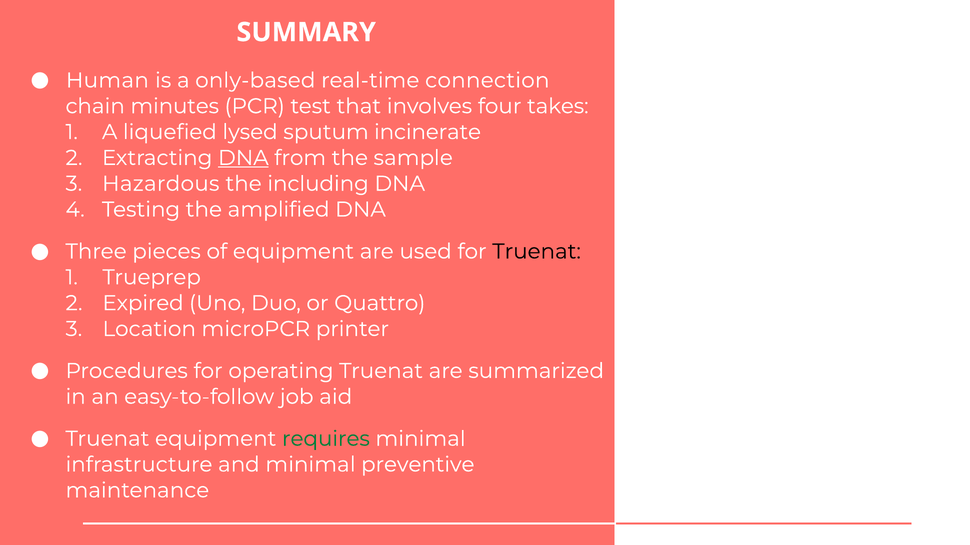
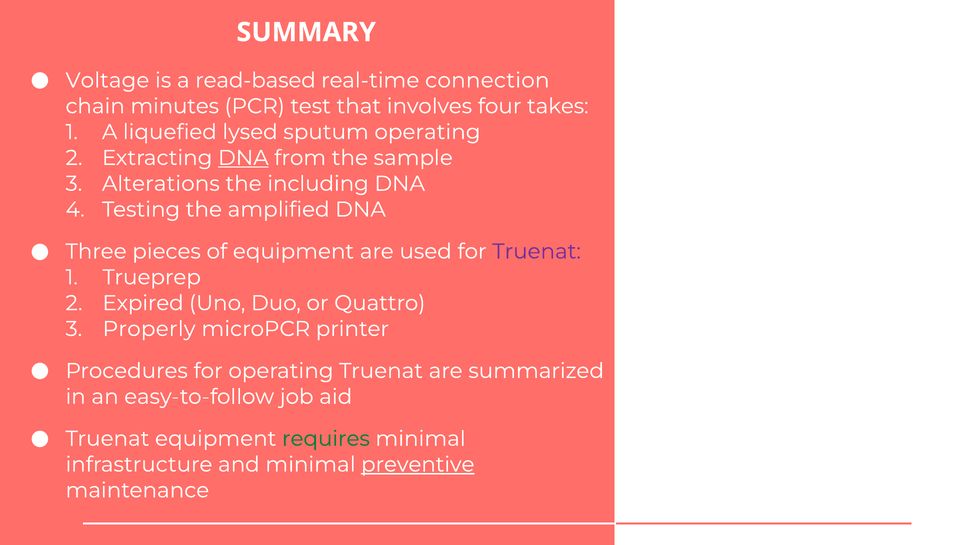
Human: Human -> Voltage
only-based: only-based -> read-based
sputum incinerate: incinerate -> operating
Hazardous: Hazardous -> Alterations
Truenat at (537, 252) colour: black -> purple
Location: Location -> Properly
preventive underline: none -> present
